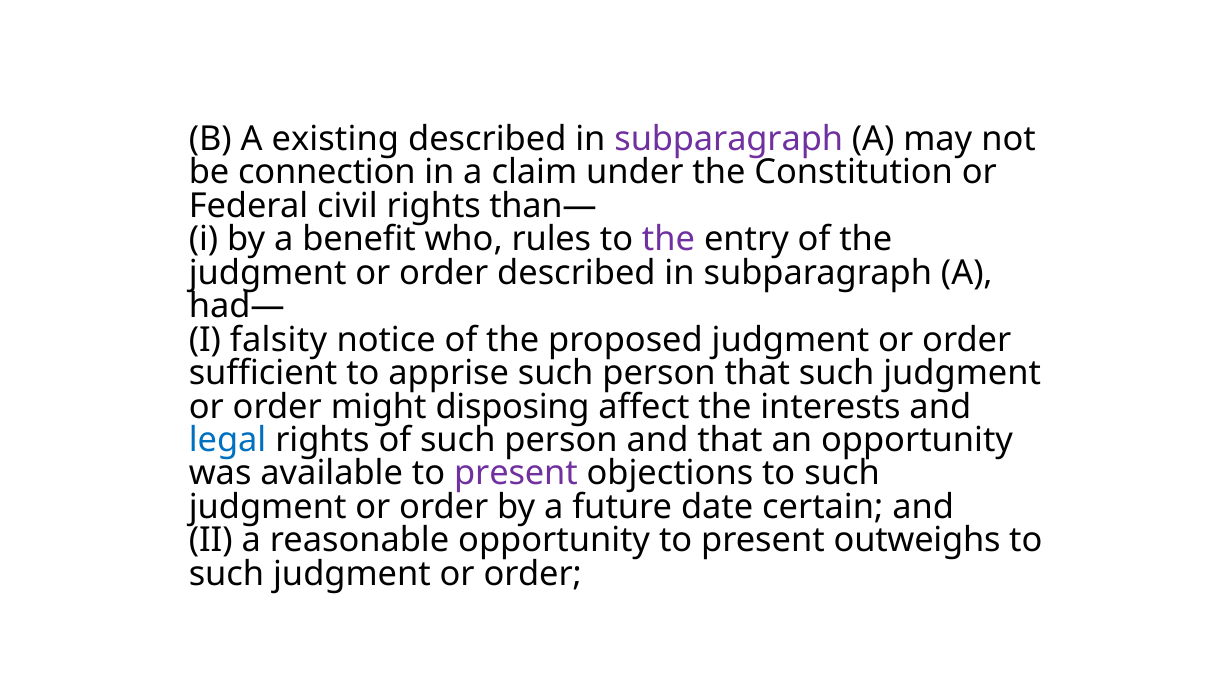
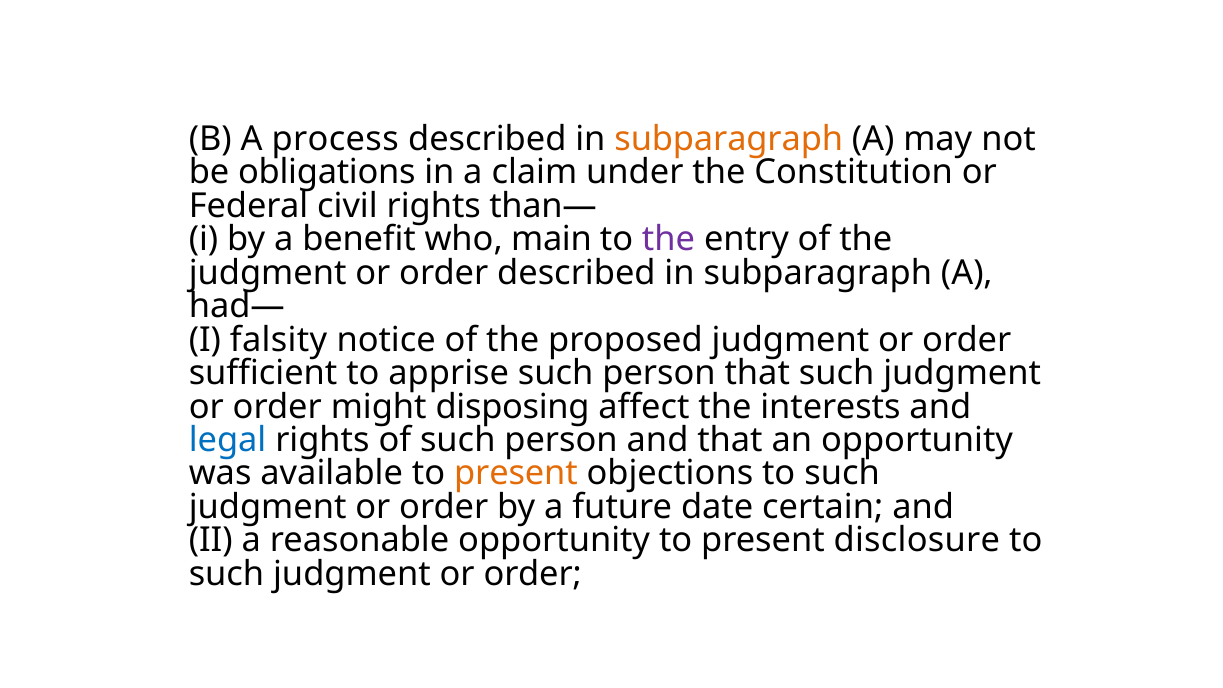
existing: existing -> process
subparagraph at (729, 139) colour: purple -> orange
connection: connection -> obligations
rules: rules -> main
present at (516, 474) colour: purple -> orange
outweighs: outweighs -> disclosure
